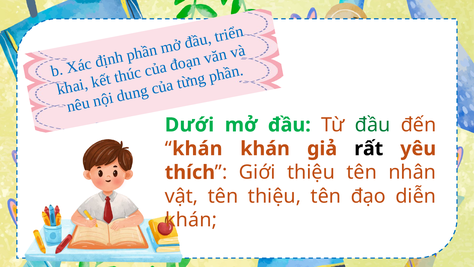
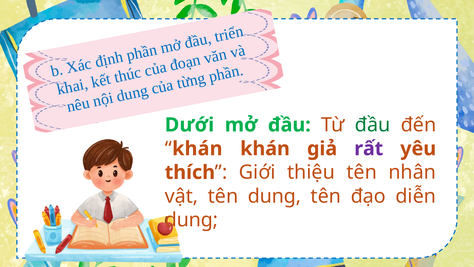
rất colour: black -> purple
tên thiệu: thiệu -> dung
khán at (191, 220): khán -> dung
